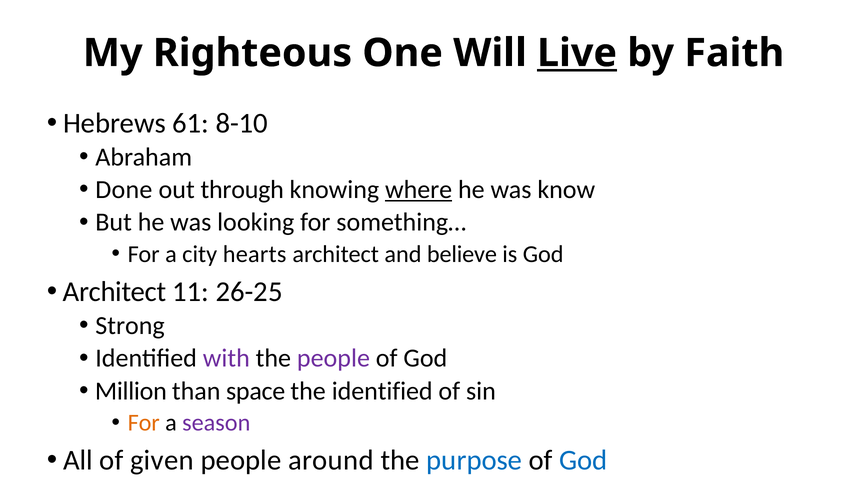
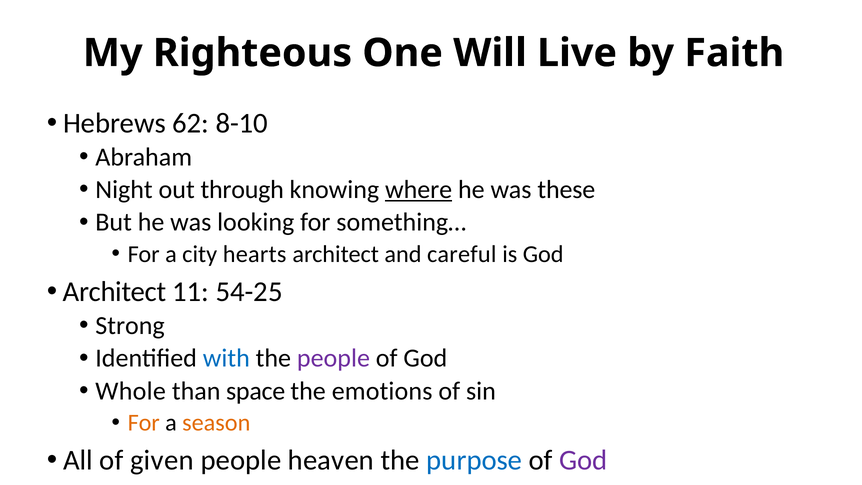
Live underline: present -> none
61: 61 -> 62
Done: Done -> Night
know: know -> these
believe: believe -> careful
26-25: 26-25 -> 54-25
with colour: purple -> blue
Million: Million -> Whole
the identified: identified -> emotions
season colour: purple -> orange
around: around -> heaven
God at (583, 460) colour: blue -> purple
